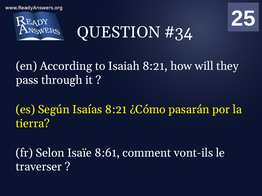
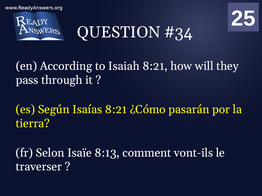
8:61: 8:61 -> 8:13
